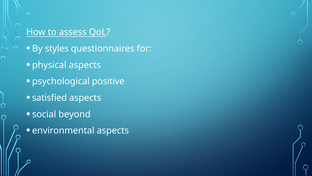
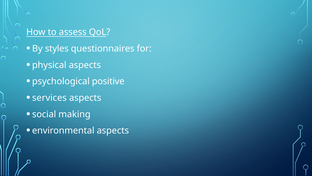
satisfied: satisfied -> services
beyond: beyond -> making
